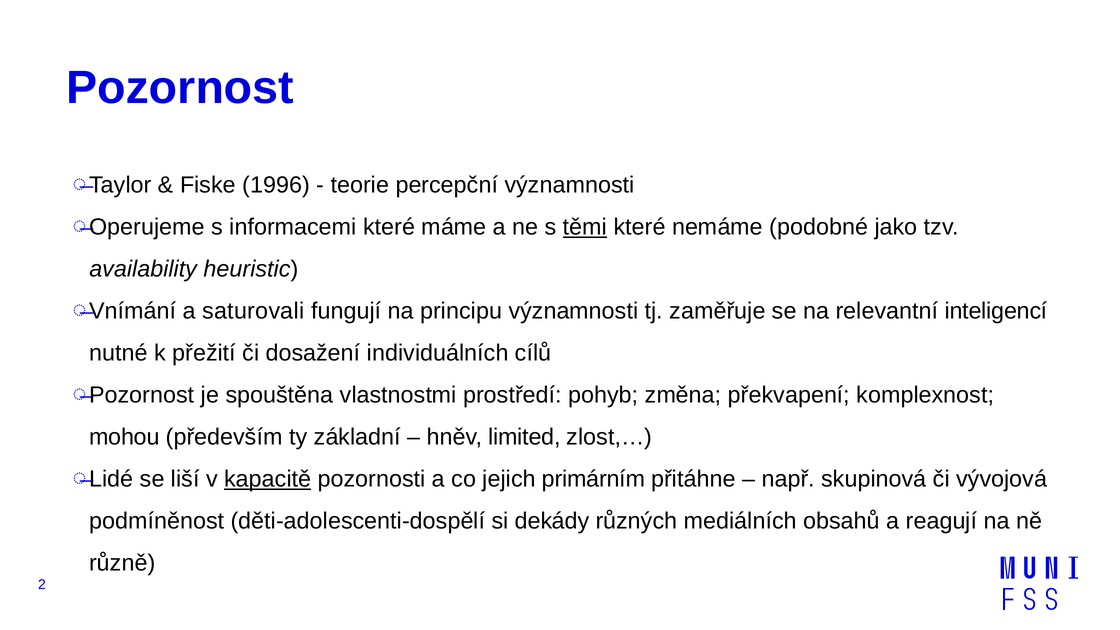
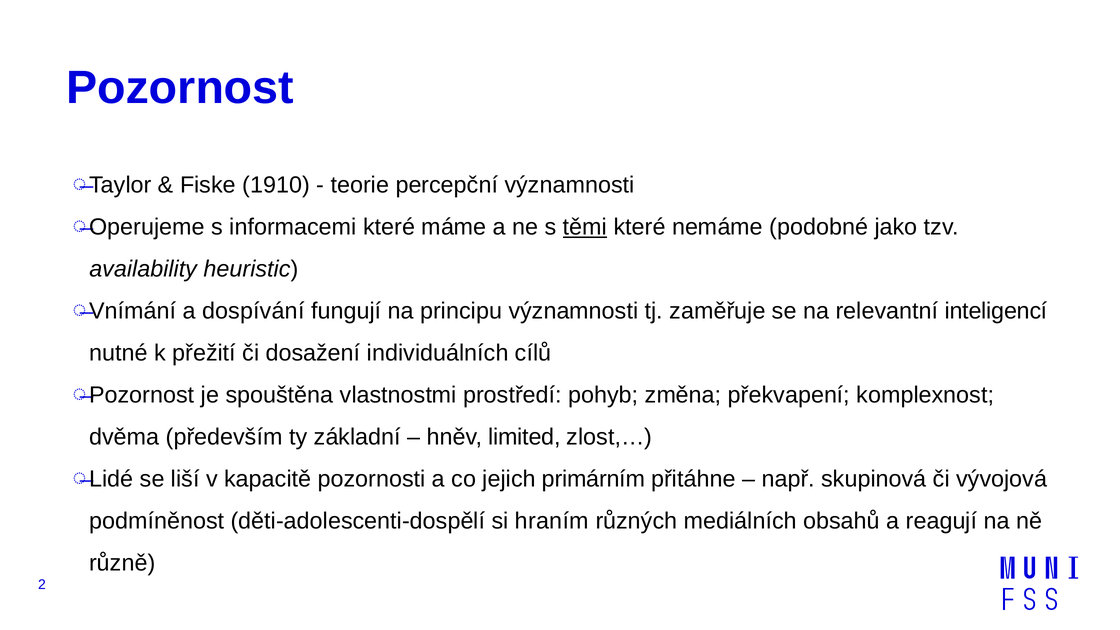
1996: 1996 -> 1910
saturovali: saturovali -> dospívání
mohou: mohou -> dvěma
kapacitě underline: present -> none
dekády: dekády -> hraním
